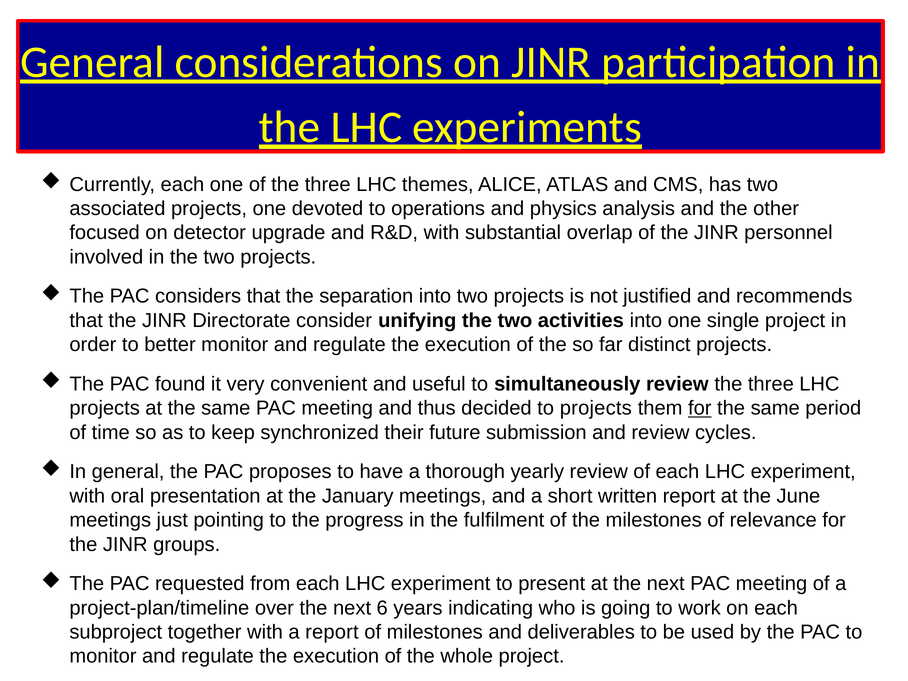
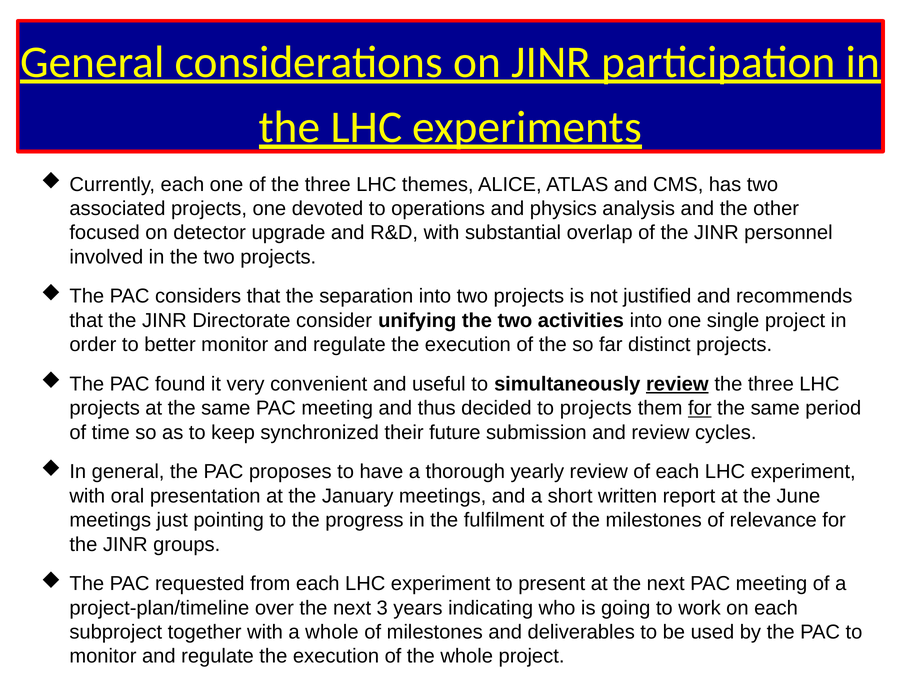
review at (677, 384) underline: none -> present
6: 6 -> 3
a report: report -> whole
